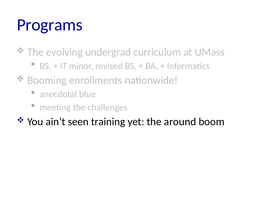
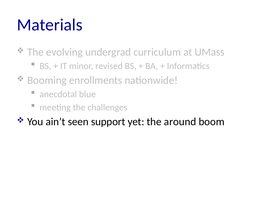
Programs: Programs -> Materials
training: training -> support
